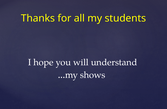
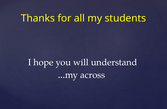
shows: shows -> across
